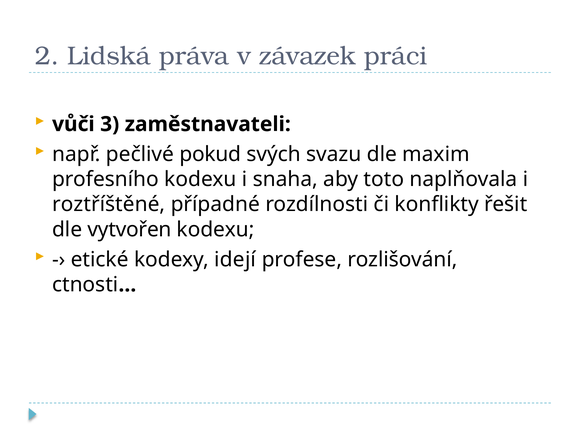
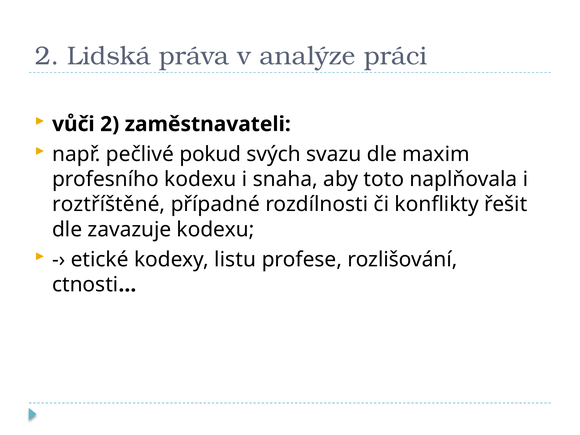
závazek: závazek -> analýze
vůči 3: 3 -> 2
vytvořen: vytvořen -> zavazuje
idejí: idejí -> listu
